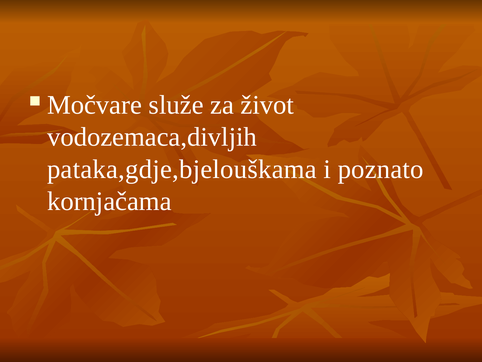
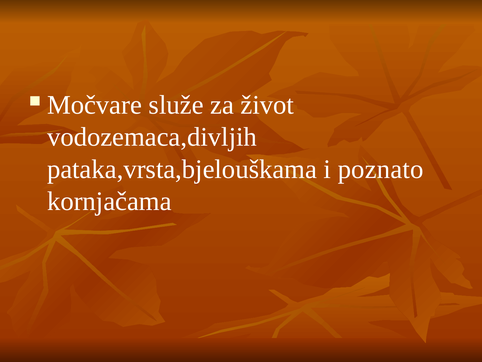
pataka,gdje,bjelouškama: pataka,gdje,bjelouškama -> pataka,vrsta,bjelouškama
